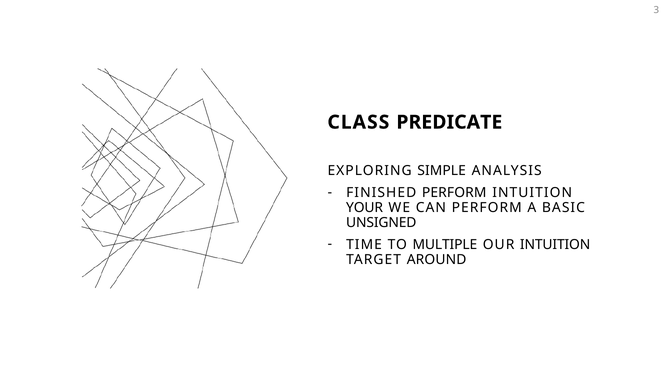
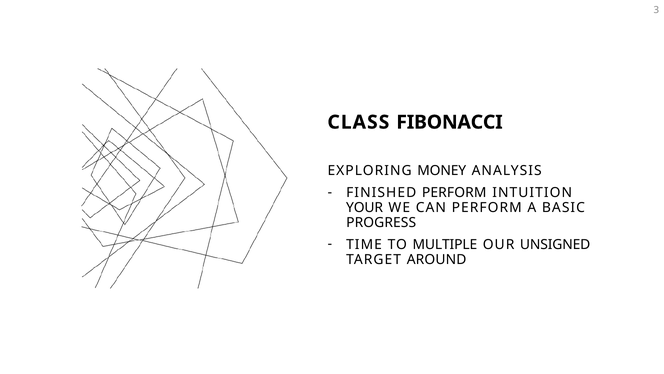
PREDICATE: PREDICATE -> FIBONACCI
SIMPLE: SIMPLE -> MONEY
UNSIGNED: UNSIGNED -> PROGRESS
OUR INTUITION: INTUITION -> UNSIGNED
